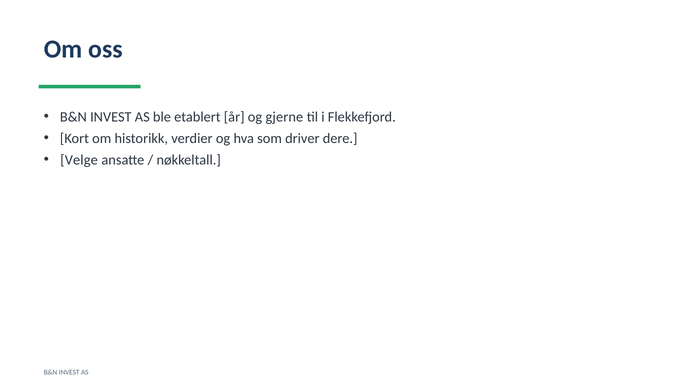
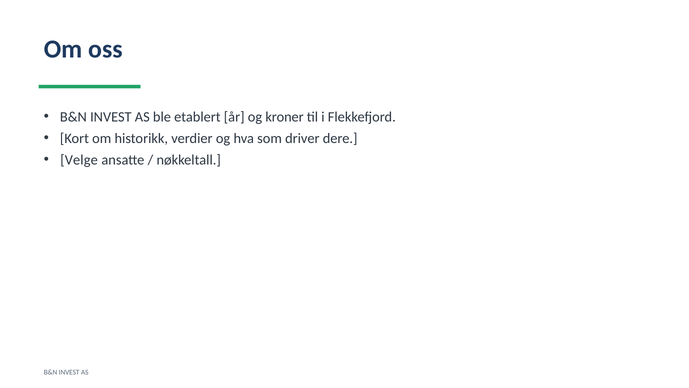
gjerne: gjerne -> kroner
